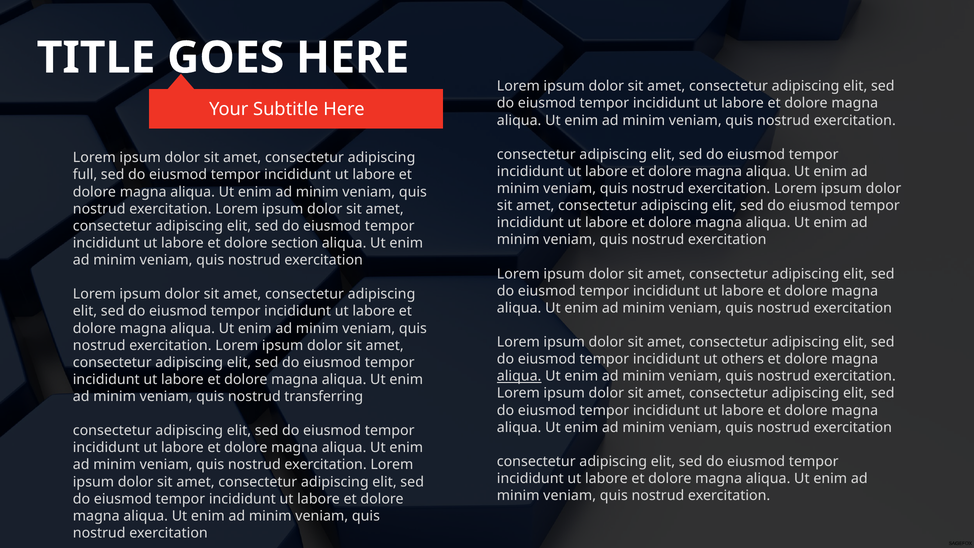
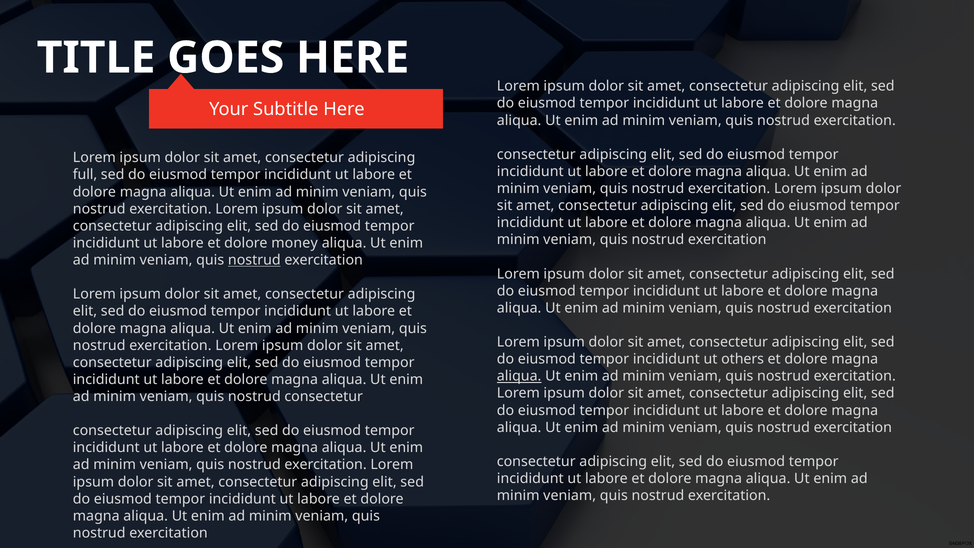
section: section -> money
nostrud at (254, 260) underline: none -> present
nostrud transferring: transferring -> consectetur
